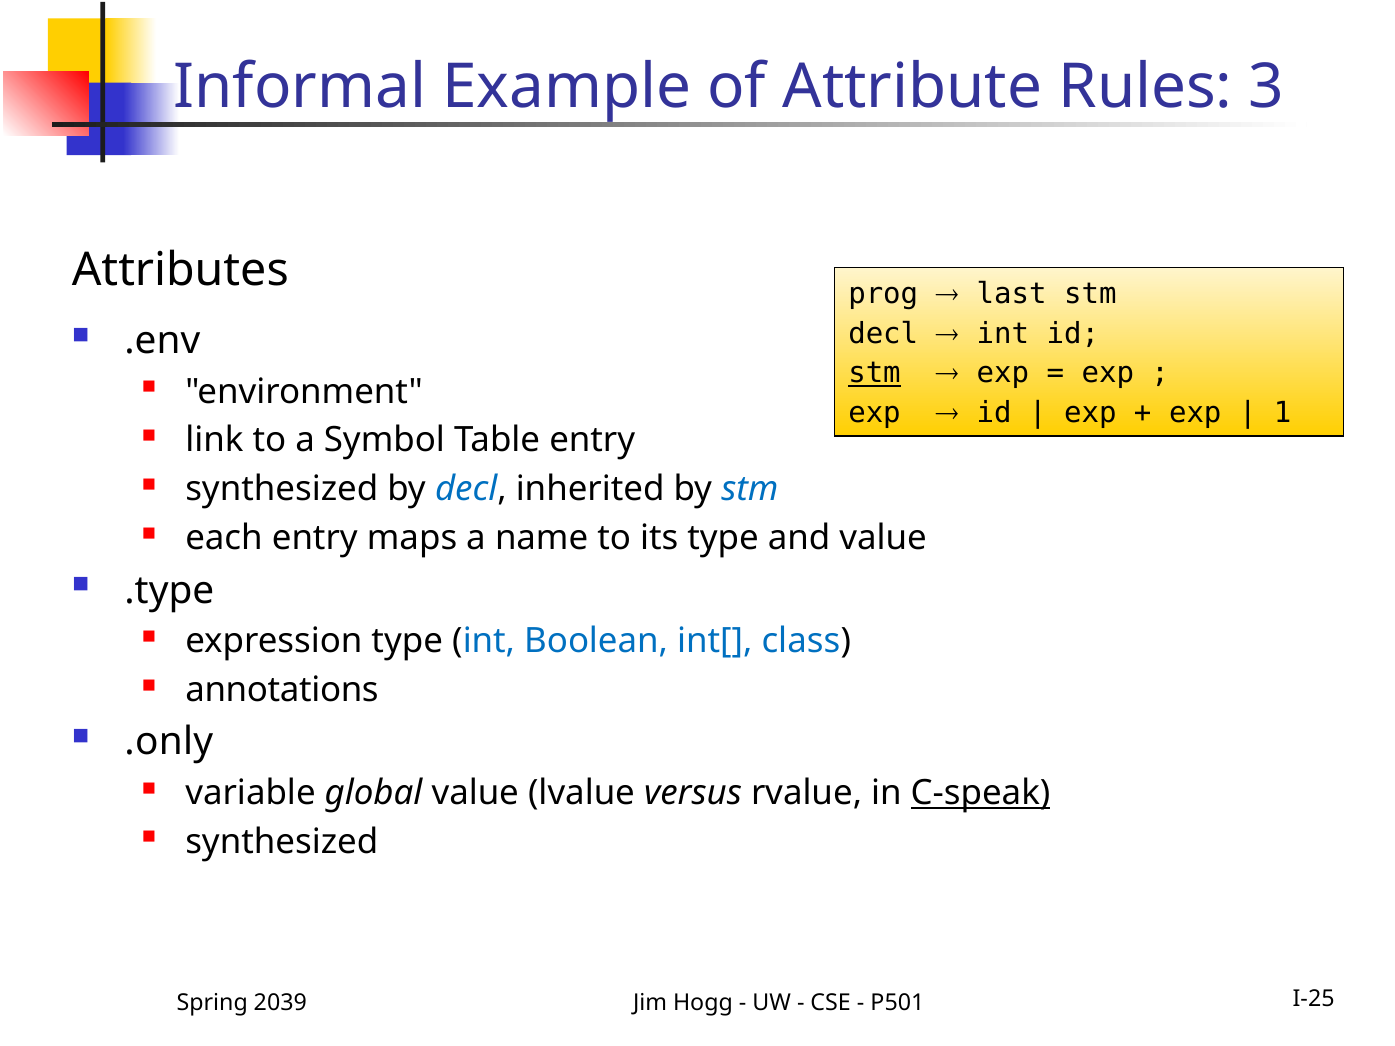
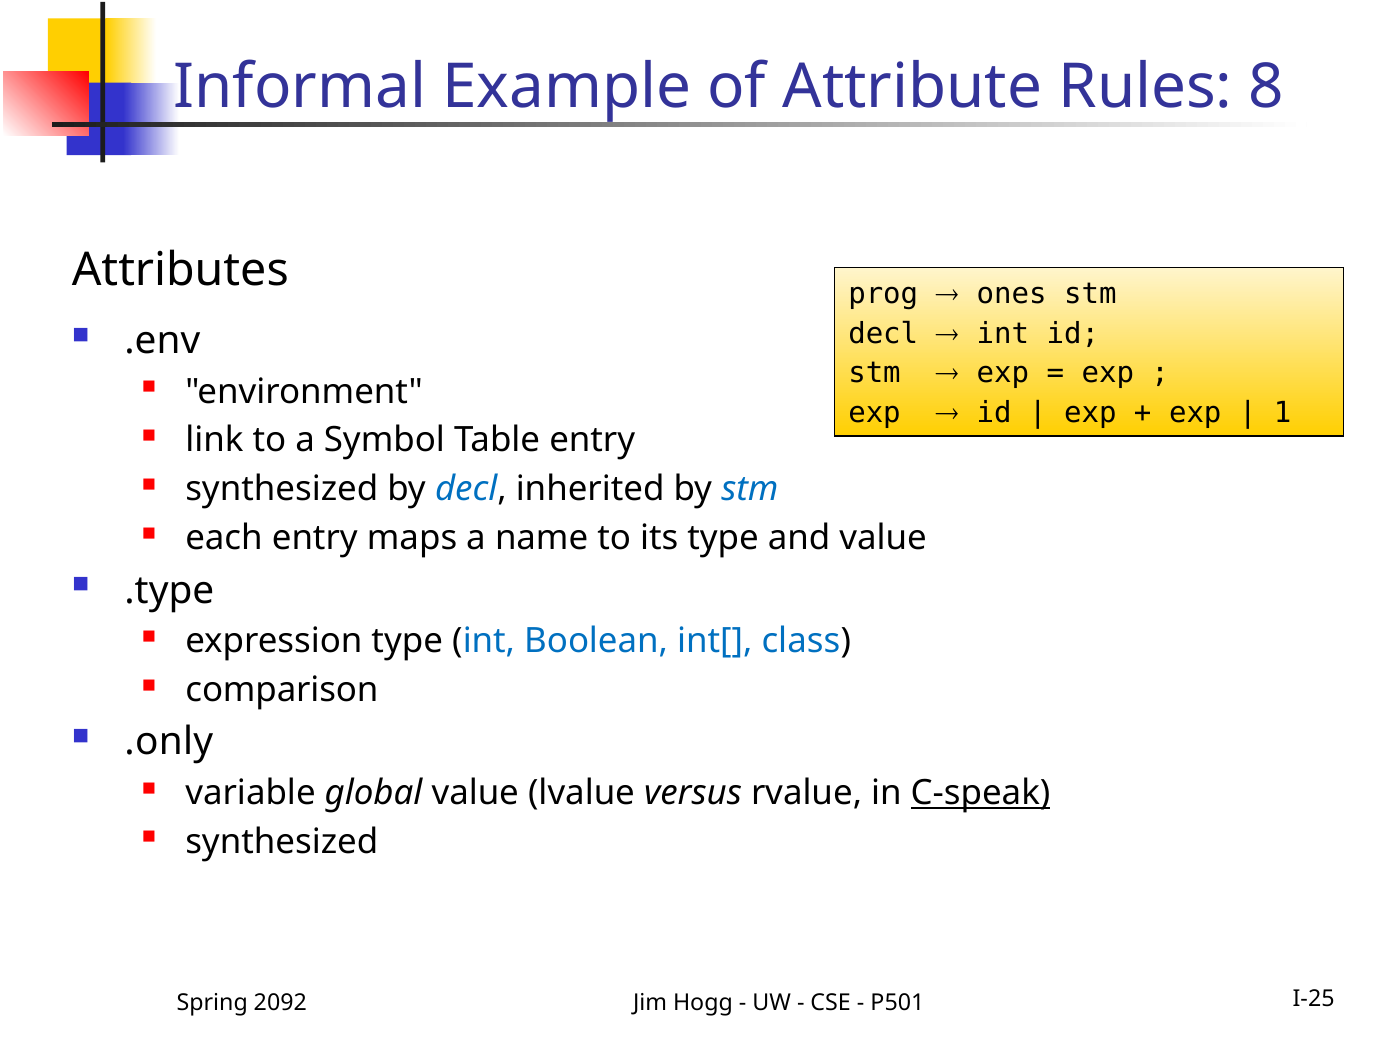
3: 3 -> 8
last: last -> ones
stm at (875, 373) underline: present -> none
annotations: annotations -> comparison
2039: 2039 -> 2092
